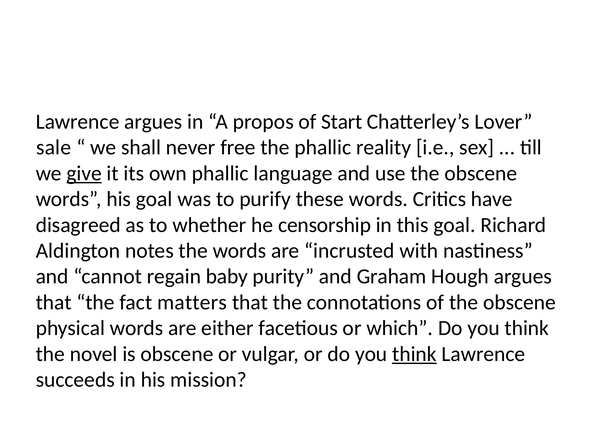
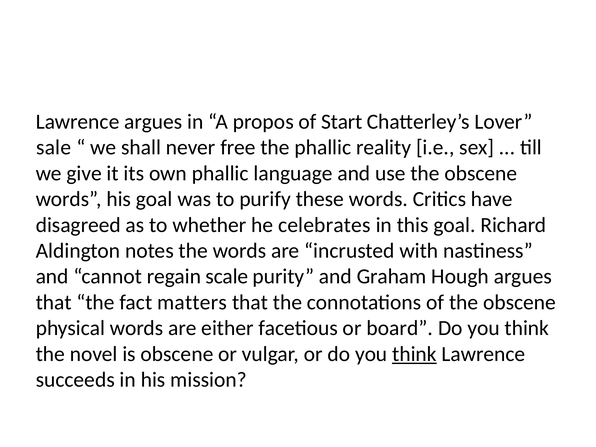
give underline: present -> none
censorship: censorship -> celebrates
baby: baby -> scale
which: which -> board
